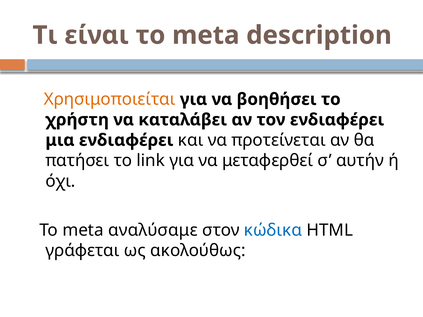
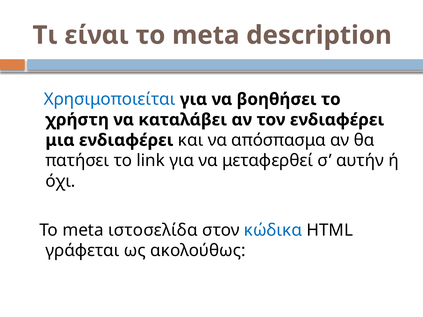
Χρησιμοποιείται colour: orange -> blue
προτείνεται: προτείνεται -> απόσπασμα
αναλύσαμε: αναλύσαμε -> ιστοσελίδα
